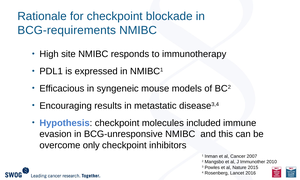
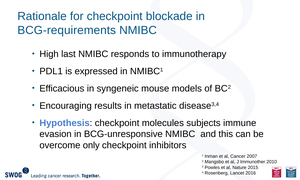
site: site -> last
included: included -> subjects
